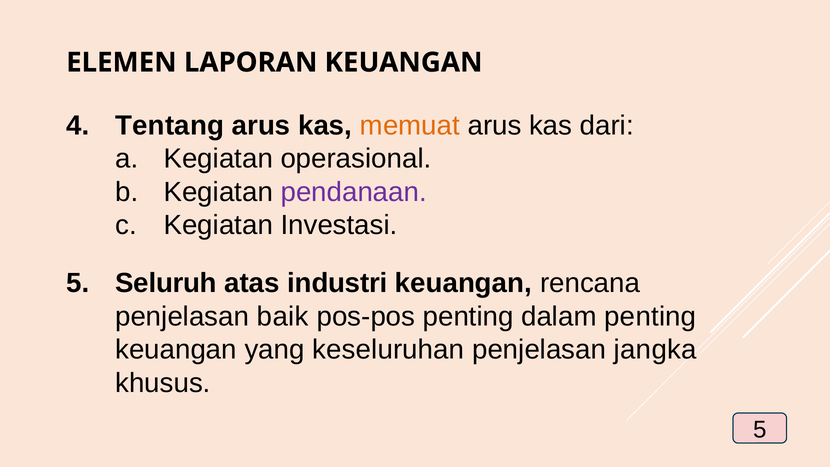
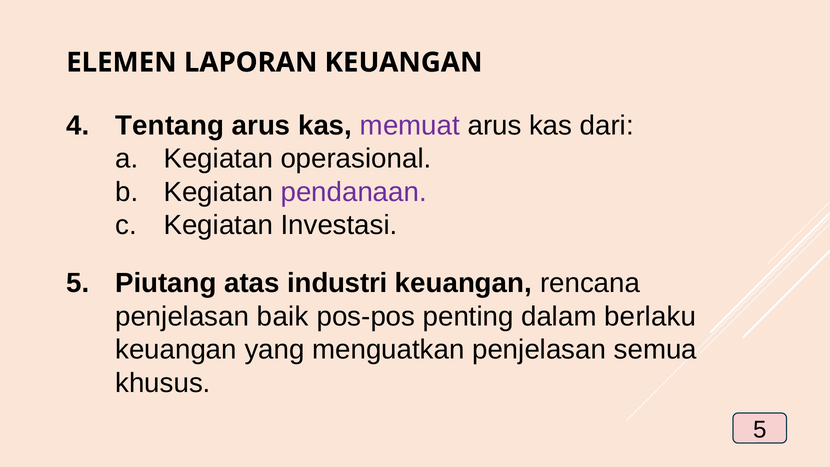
memuat colour: orange -> purple
Seluruh: Seluruh -> Piutang
dalam penting: penting -> berlaku
keseluruhan: keseluruhan -> menguatkan
jangka: jangka -> semua
